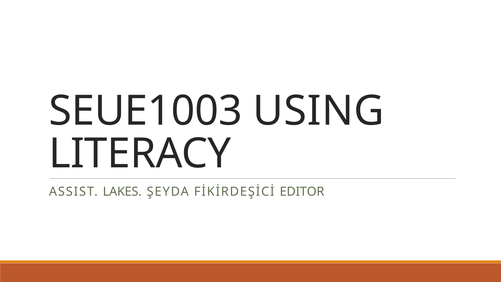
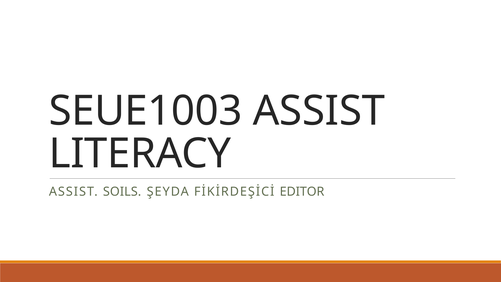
SEUE1003 USING: USING -> ASSIST
LAKES: LAKES -> SOILS
